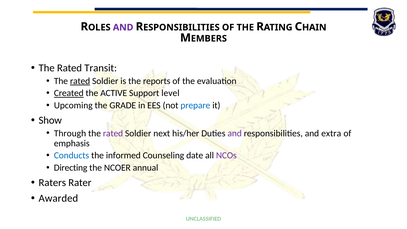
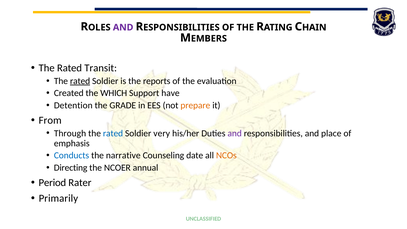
Created underline: present -> none
ACTIVE: ACTIVE -> WHICH
level: level -> have
Upcoming: Upcoming -> Detention
prepare colour: blue -> orange
Show: Show -> From
rated at (113, 133) colour: purple -> blue
next: next -> very
extra: extra -> place
informed: informed -> narrative
NCOs colour: purple -> orange
Raters: Raters -> Period
Awarded: Awarded -> Primarily
